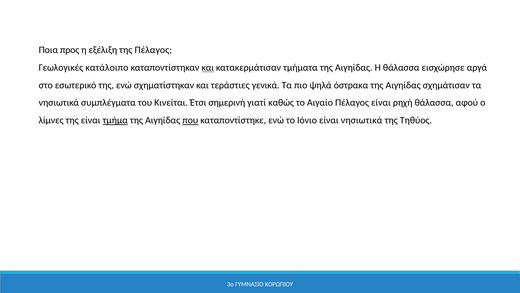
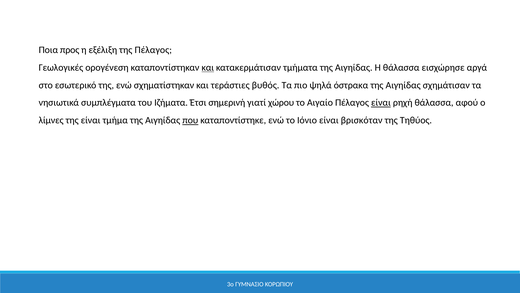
κατάλοιπο: κατάλοιπο -> ορογένεση
γενικά: γενικά -> βυθός
Κινείται: Κινείται -> Ιζήματα
καθώς: καθώς -> χώρου
είναι at (381, 103) underline: none -> present
τμήμα underline: present -> none
είναι νησιωτικά: νησιωτικά -> βρισκόταν
